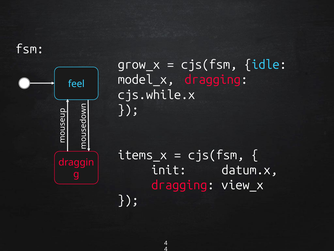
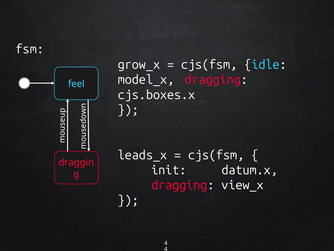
cjs.while.x: cjs.while.x -> cjs.boxes.x
items_x: items_x -> leads_x
